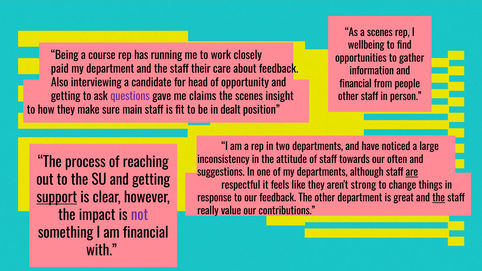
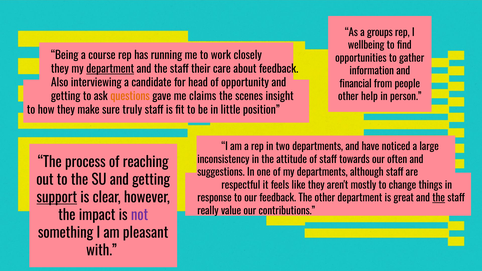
a scenes: scenes -> groups
paid at (60, 69): paid -> they
department at (110, 69) underline: none -> present
questions colour: purple -> orange
other staff: staff -> help
main: main -> truly
dealt: dealt -> little
are underline: present -> none
strong: strong -> mostly
am financial: financial -> pleasant
